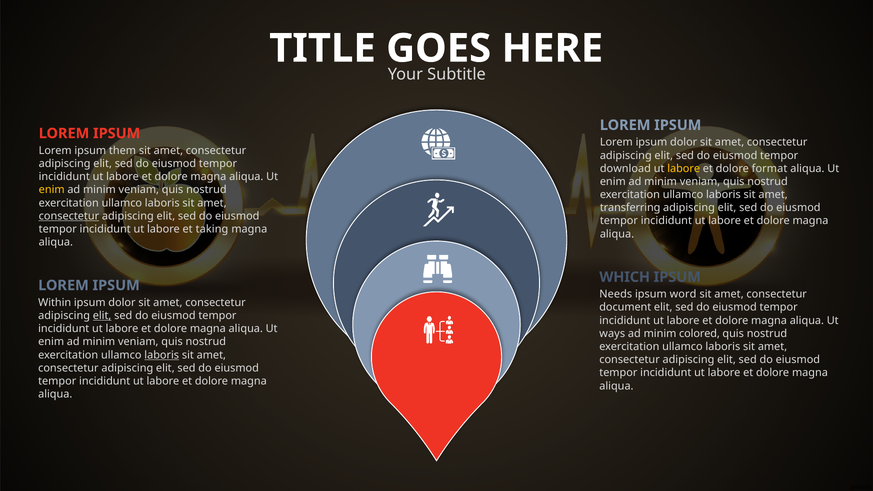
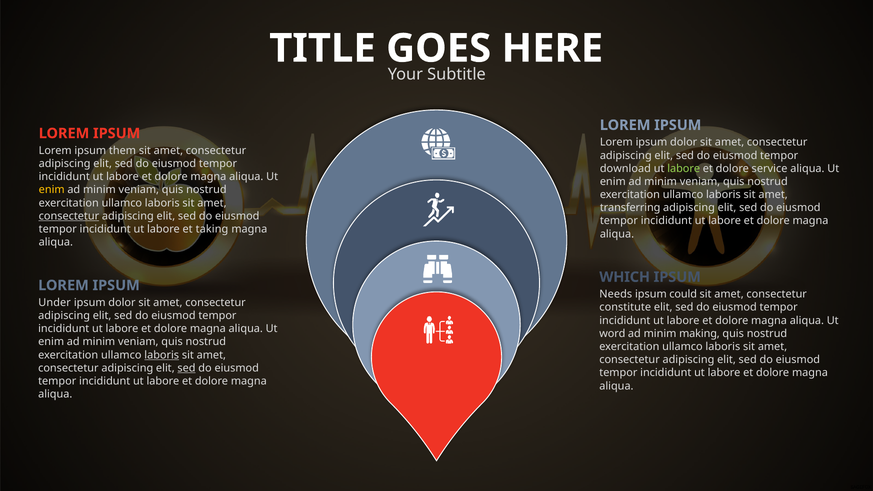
labore at (684, 169) colour: yellow -> light green
format: format -> service
word: word -> could
Within: Within -> Under
document: document -> constitute
elit at (102, 316) underline: present -> none
ways: ways -> word
colored: colored -> making
sed at (187, 368) underline: none -> present
